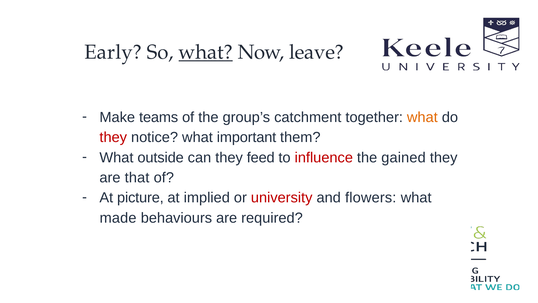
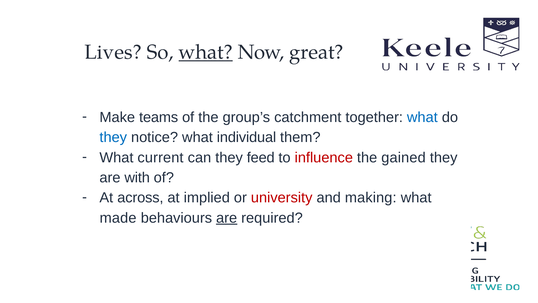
Early: Early -> Lives
leave: leave -> great
what at (422, 117) colour: orange -> blue
they at (113, 137) colour: red -> blue
important: important -> individual
outside: outside -> current
that: that -> with
picture: picture -> across
flowers: flowers -> making
are at (227, 218) underline: none -> present
